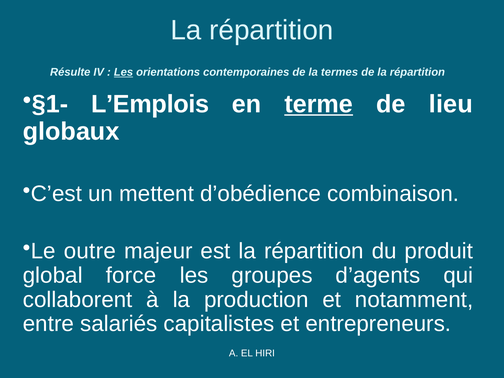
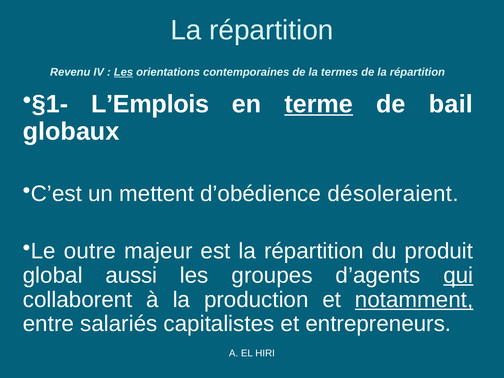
Résulte: Résulte -> Revenu
lieu: lieu -> bail
combinaison: combinaison -> désoleraient
force: force -> aussi
qui underline: none -> present
notamment underline: none -> present
